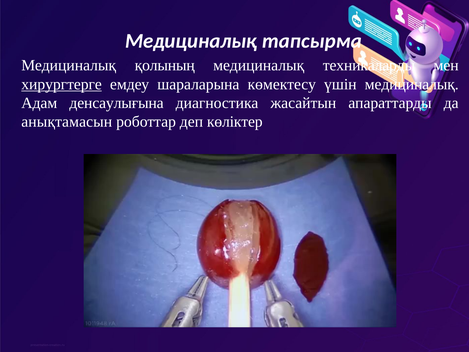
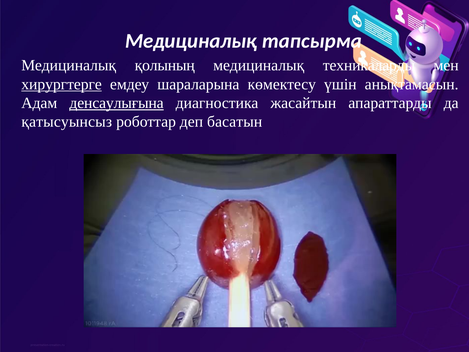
үшін медициналық: медициналық -> анықтамасын
денсаулығына underline: none -> present
анықтамасын: анықтамасын -> қатысуынсыз
көліктер: көліктер -> басатын
